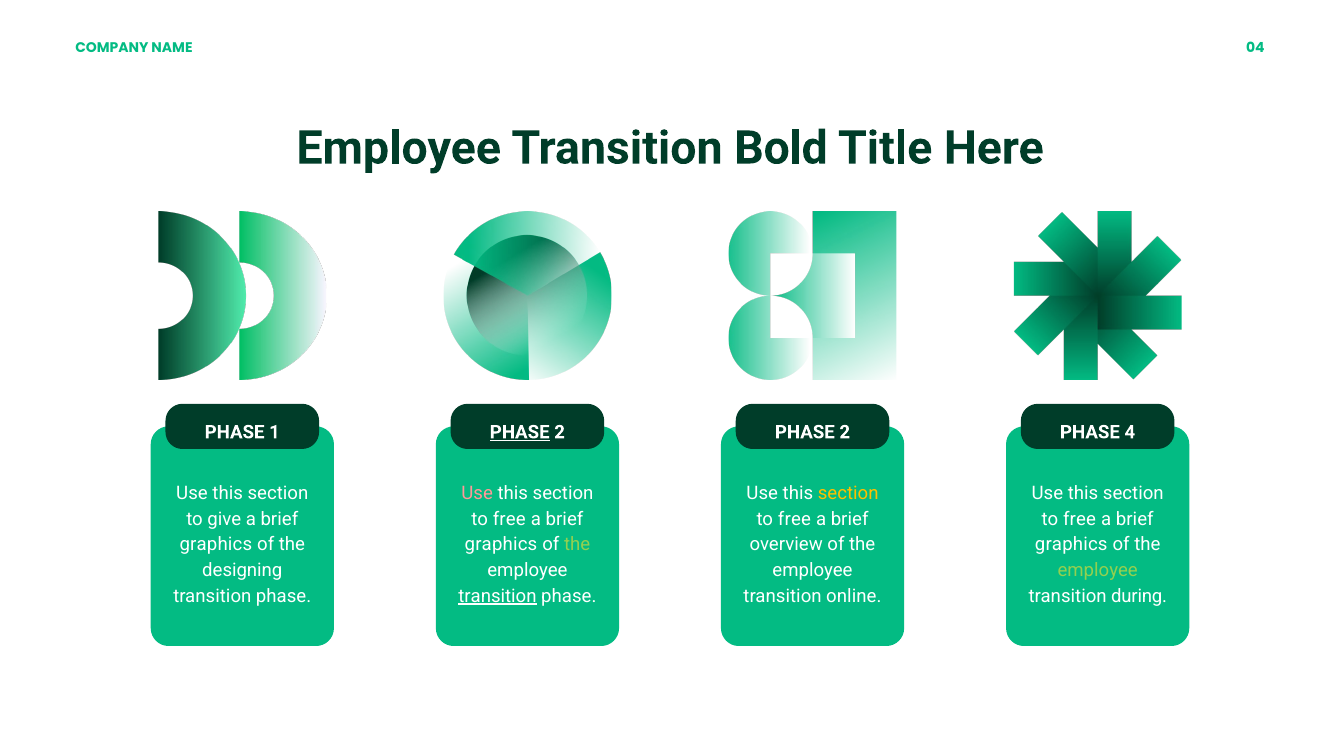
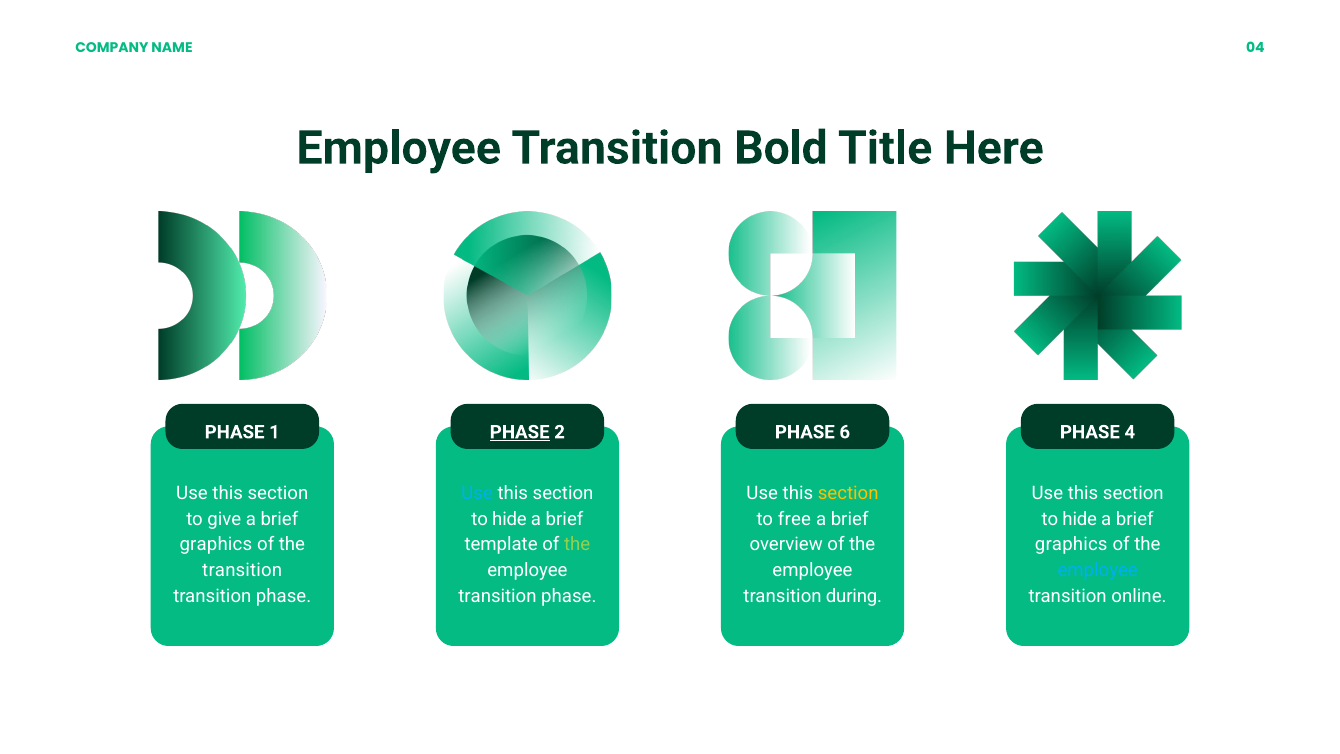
2 PHASE 2: 2 -> 6
Use at (477, 493) colour: pink -> light blue
free at (509, 519): free -> hide
free at (1080, 519): free -> hide
graphics at (501, 544): graphics -> template
designing at (242, 570): designing -> transition
employee at (1098, 570) colour: light green -> light blue
transition at (497, 596) underline: present -> none
online: online -> during
during: during -> online
